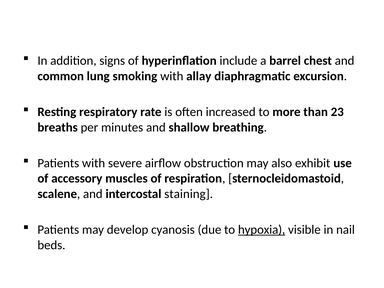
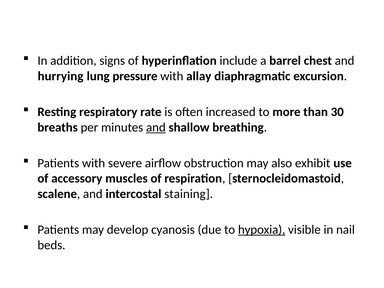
common: common -> hurrying
smoking: smoking -> pressure
23: 23 -> 30
and at (156, 127) underline: none -> present
